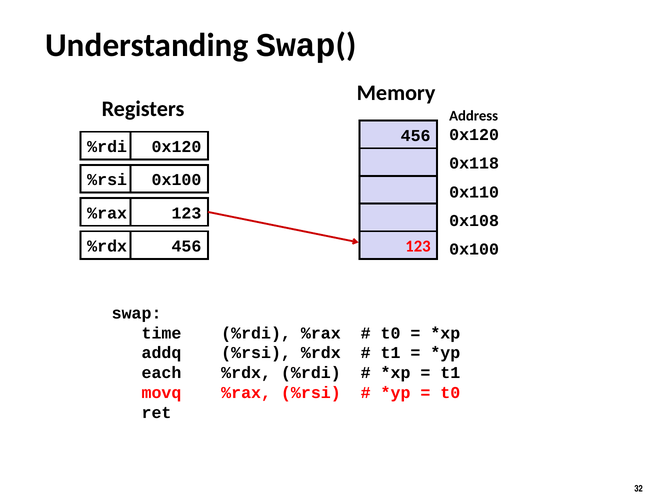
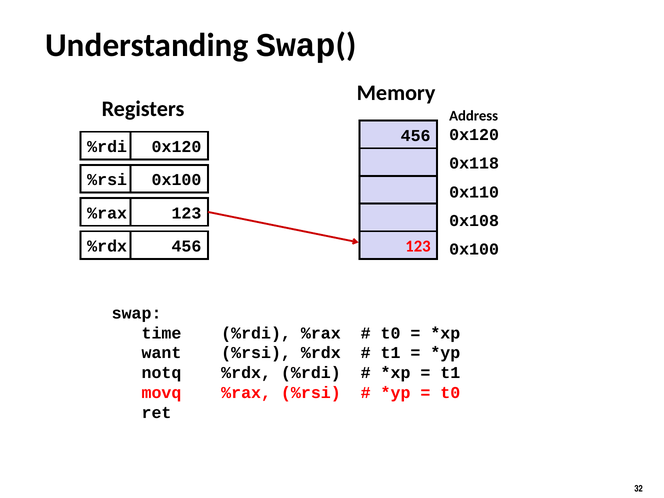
addq: addq -> want
each: each -> notq
